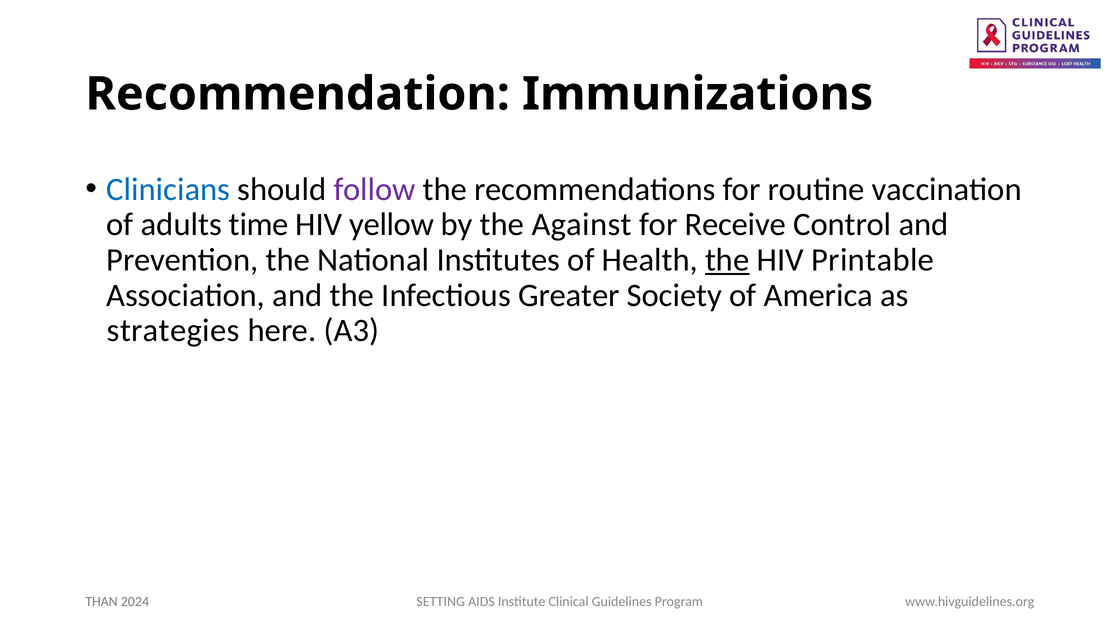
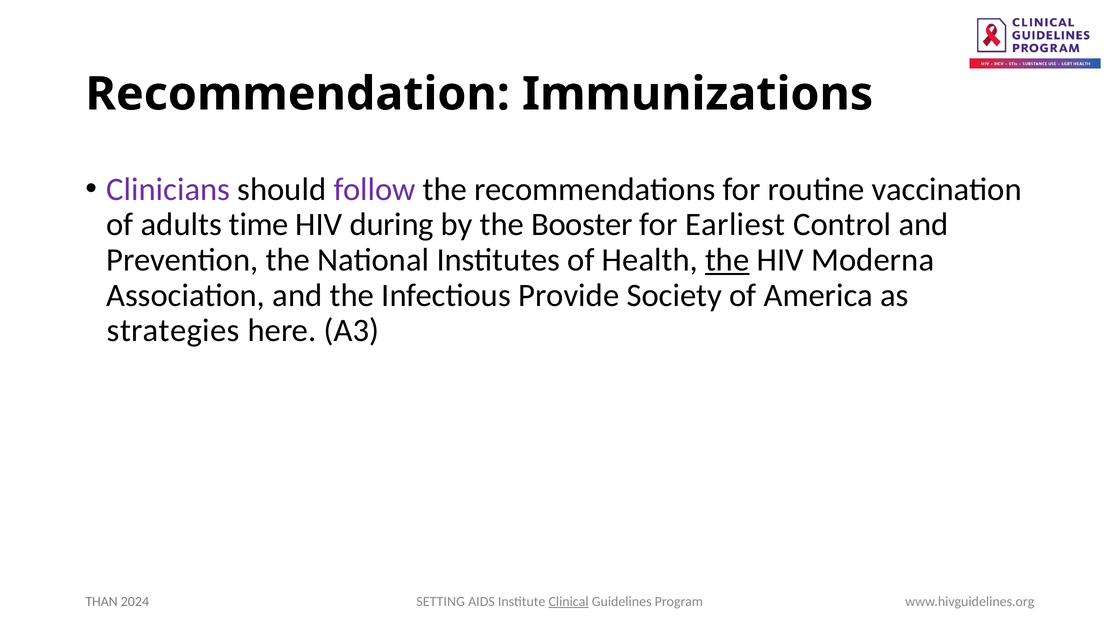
Clinicians colour: blue -> purple
yellow: yellow -> during
Against: Against -> Booster
Receive: Receive -> Earliest
Printable: Printable -> Moderna
Greater: Greater -> Provide
Clinical underline: none -> present
